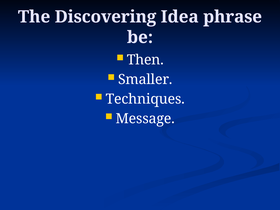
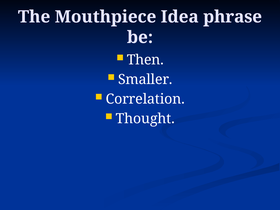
Discovering: Discovering -> Mouthpiece
Techniques: Techniques -> Correlation
Message: Message -> Thought
